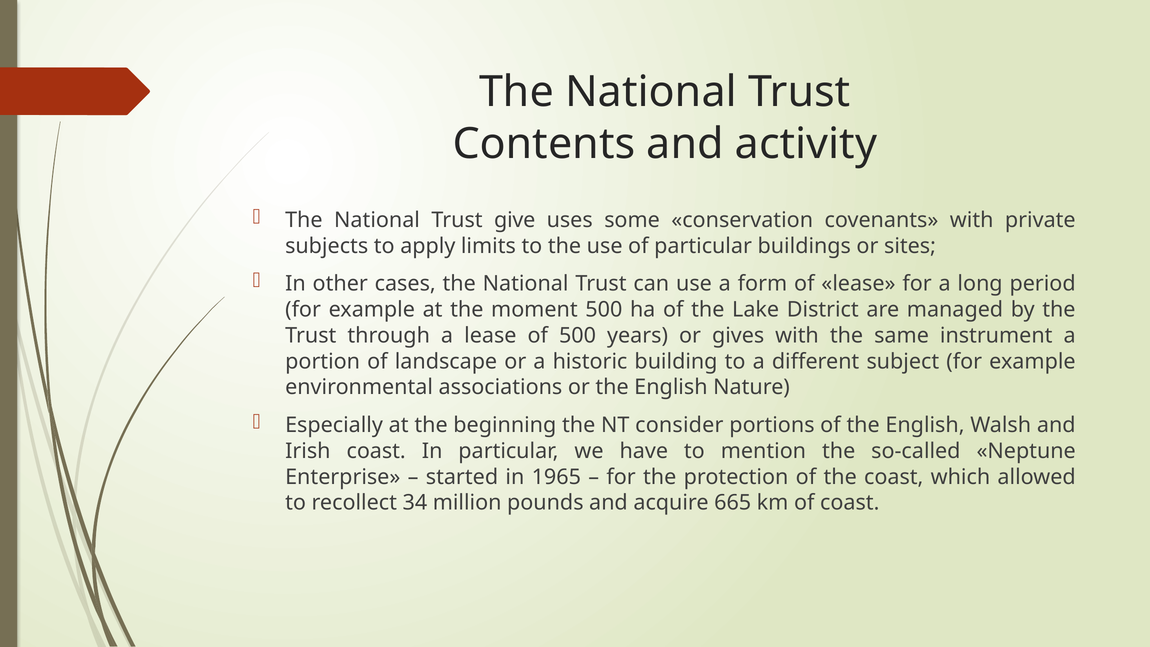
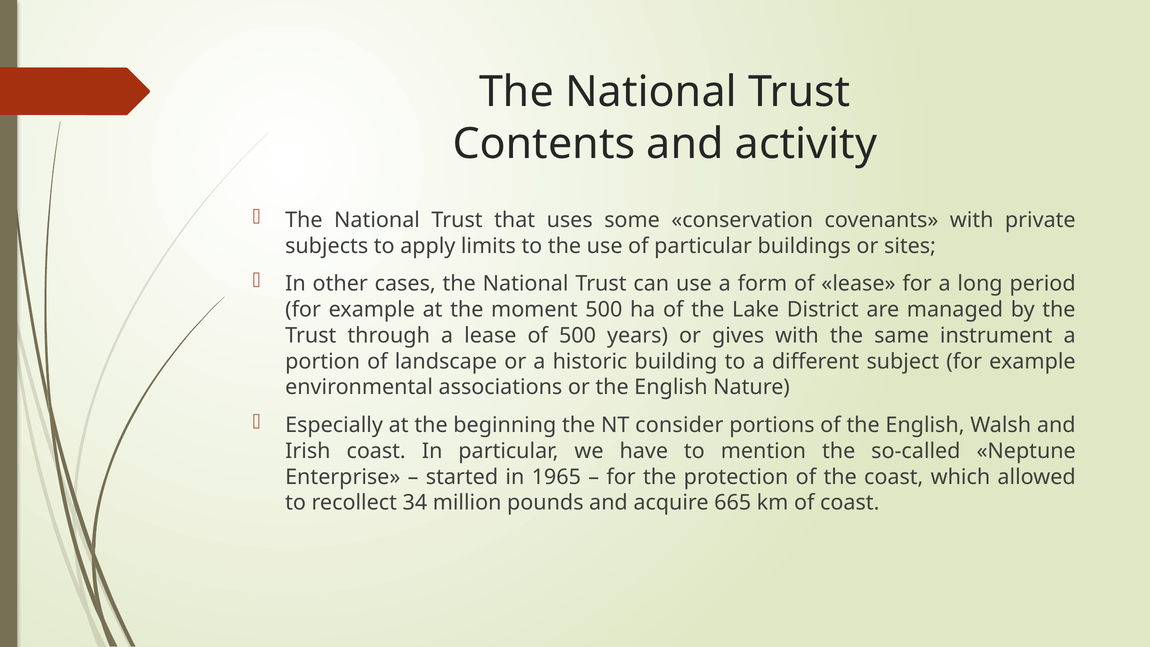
give: give -> that
